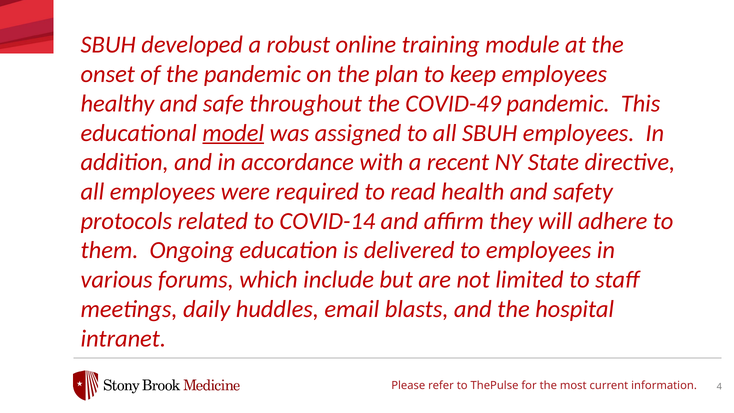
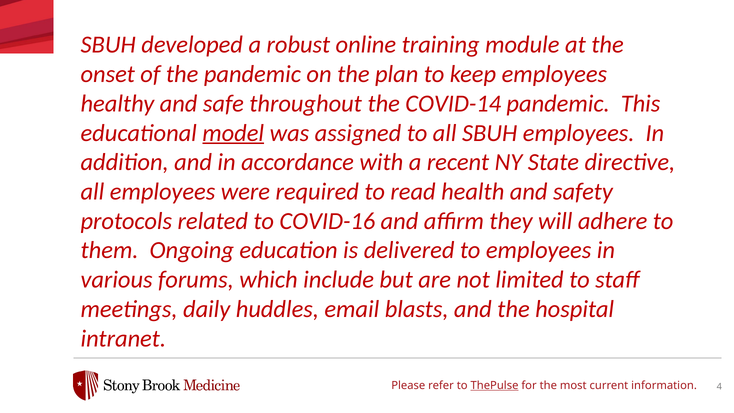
COVID-49: COVID-49 -> COVID-14
COVID-14: COVID-14 -> COVID-16
ThePulse underline: none -> present
